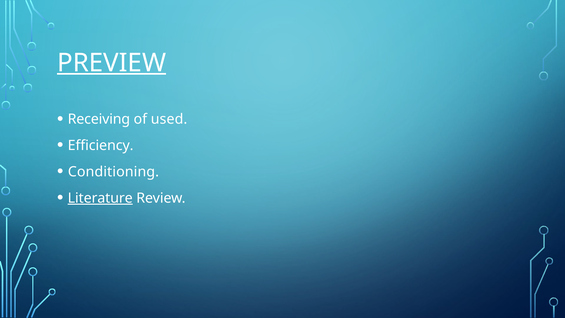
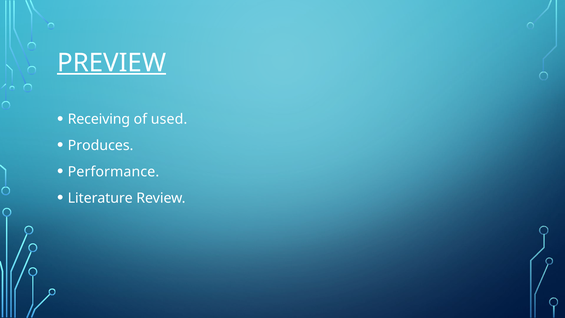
Efficiency: Efficiency -> Produces
Conditioning: Conditioning -> Performance
Literature underline: present -> none
